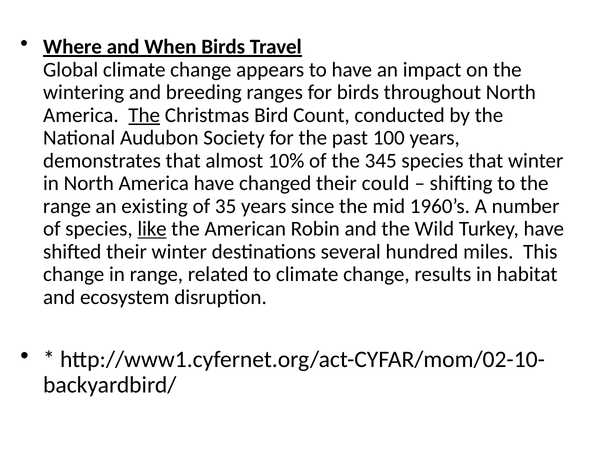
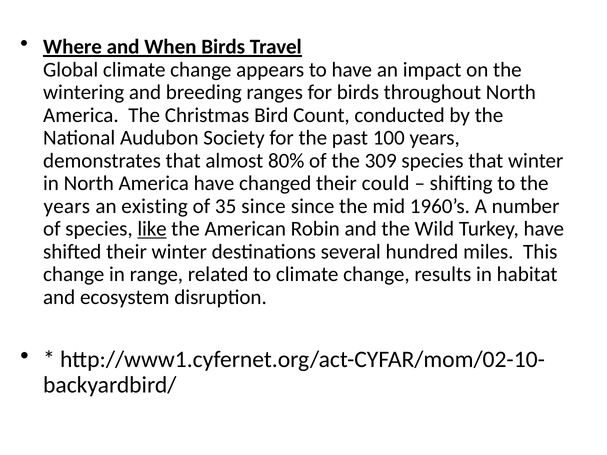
The at (144, 115) underline: present -> none
10%: 10% -> 80%
345: 345 -> 309
range at (67, 206): range -> years
35 years: years -> since
